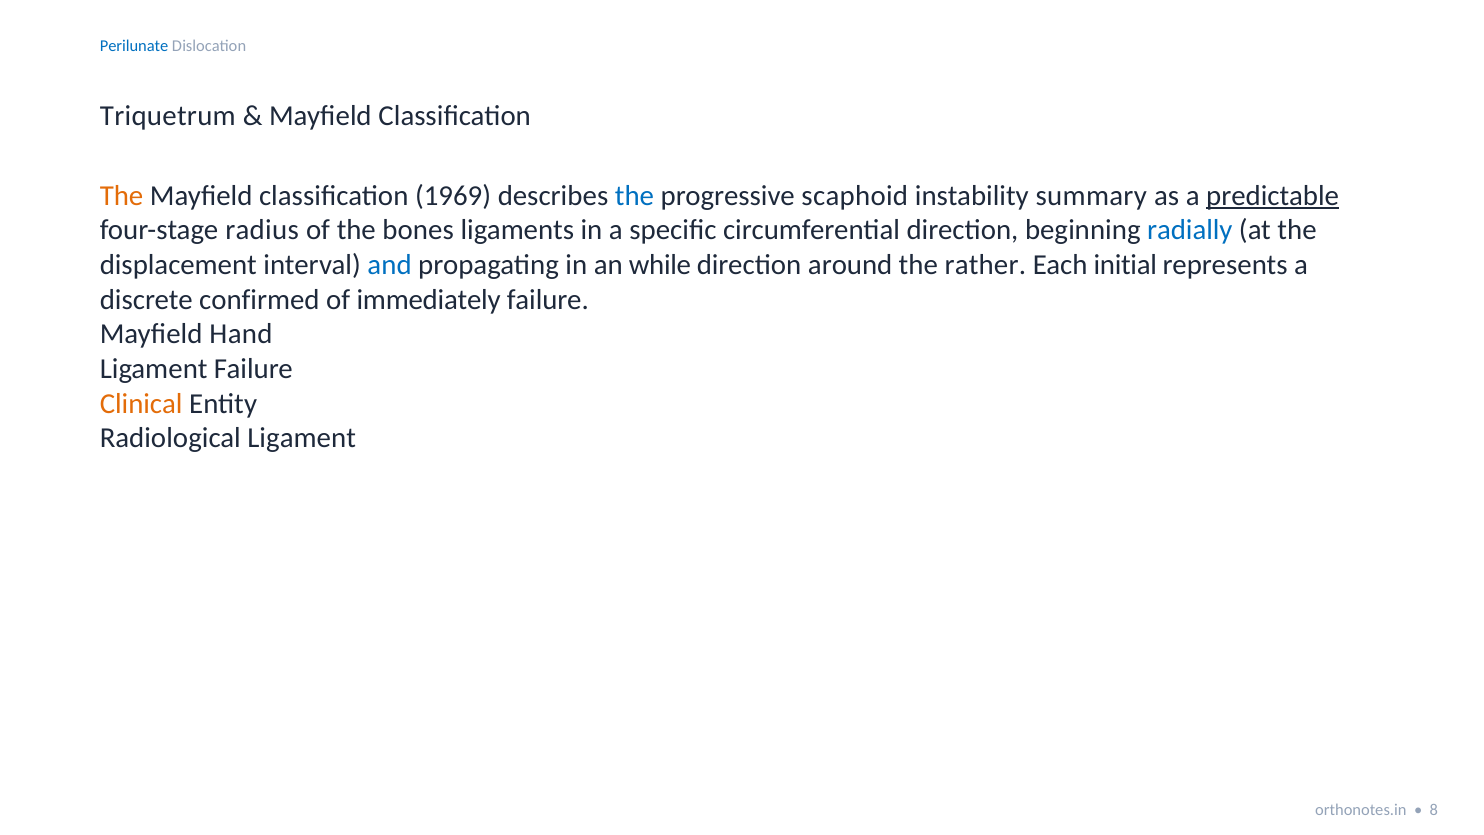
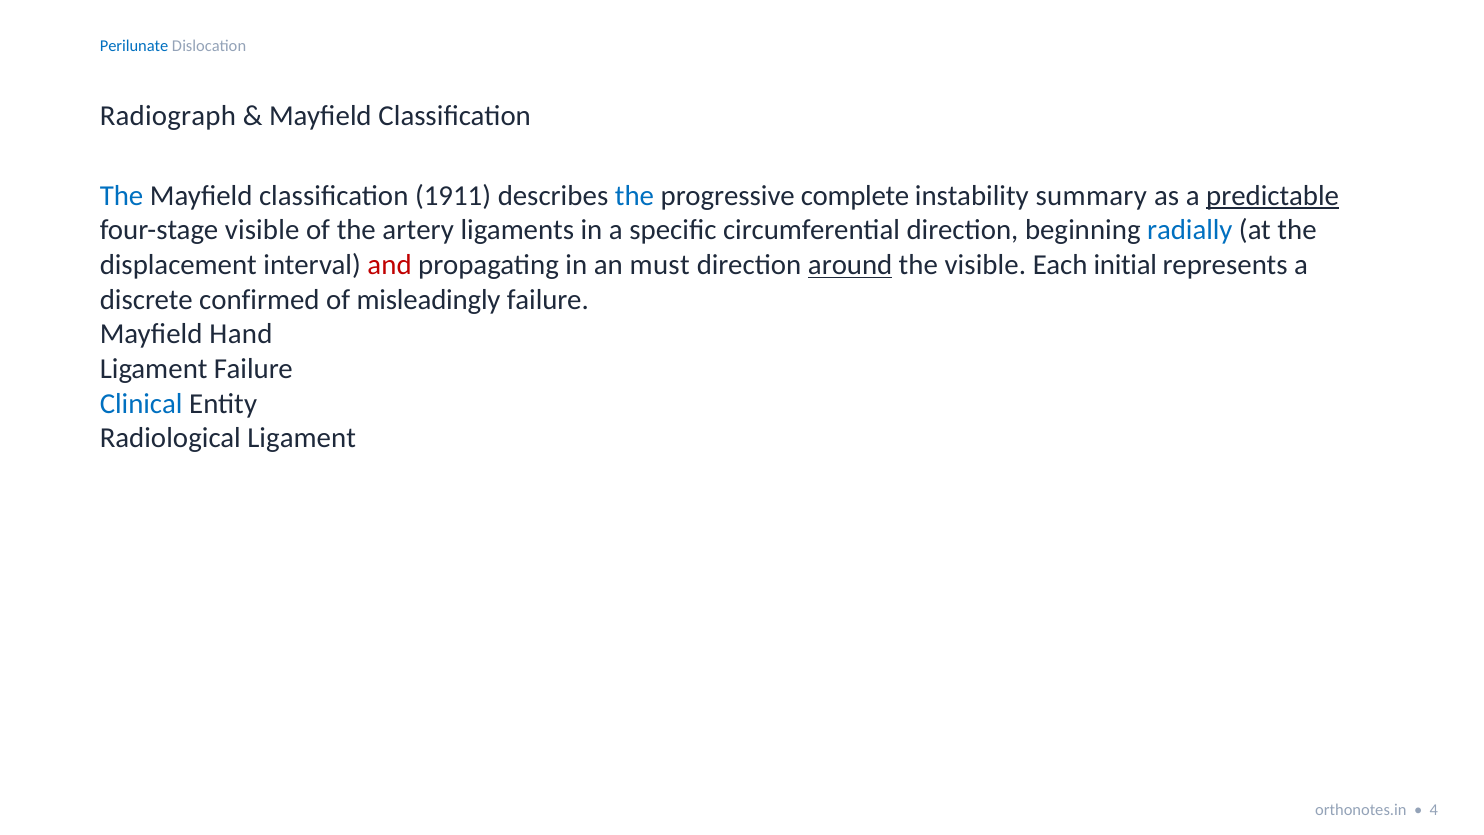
Triquetrum: Triquetrum -> Radiograph
The at (122, 196) colour: orange -> blue
1969: 1969 -> 1911
scaphoid: scaphoid -> complete
four-stage radius: radius -> visible
bones: bones -> artery
and colour: blue -> red
while: while -> must
around underline: none -> present
the rather: rather -> visible
immediately: immediately -> misleadingly
Clinical colour: orange -> blue
8: 8 -> 4
